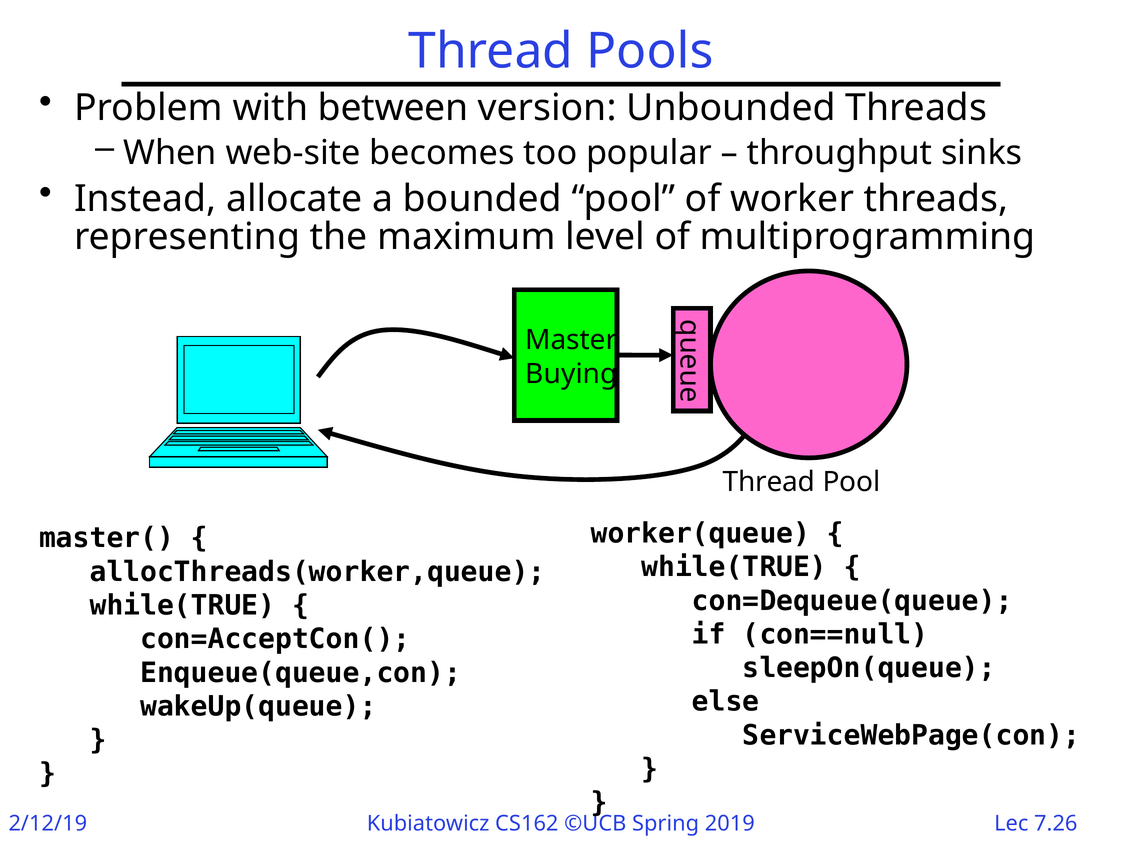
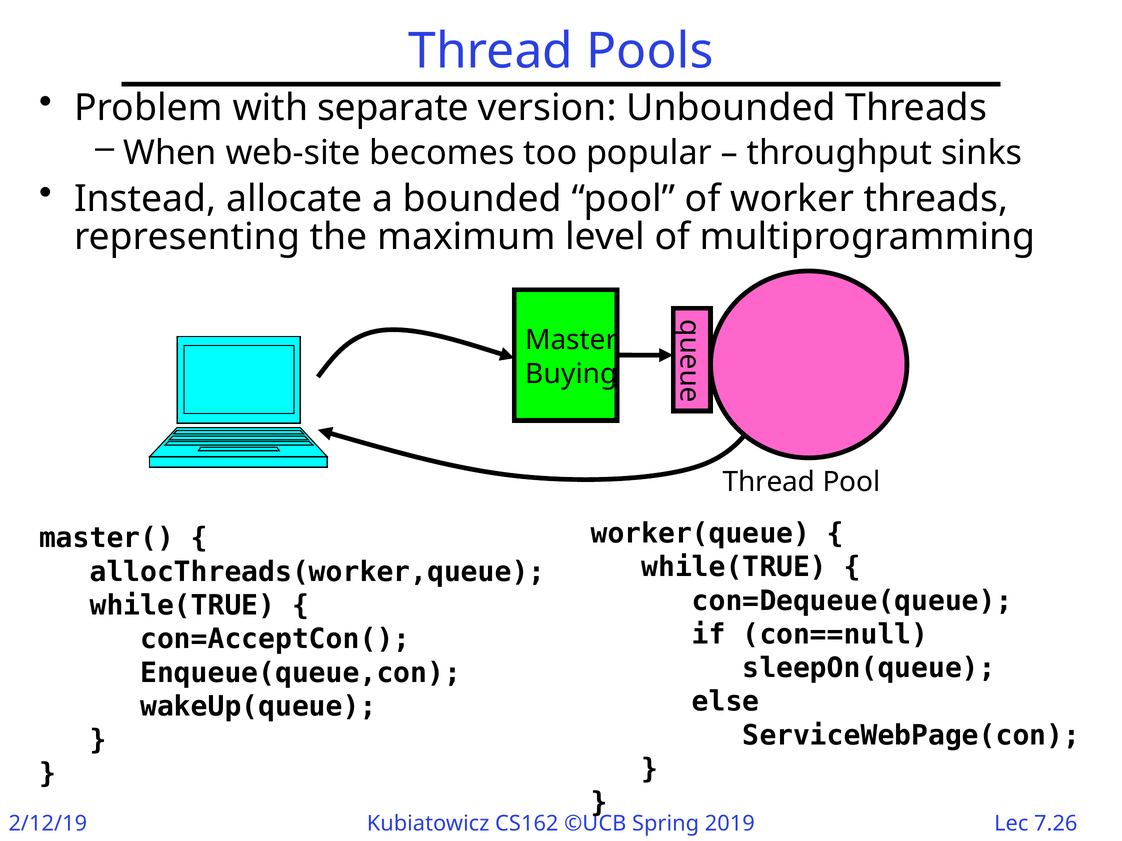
between: between -> separate
